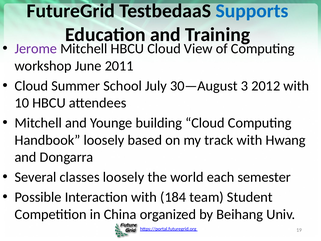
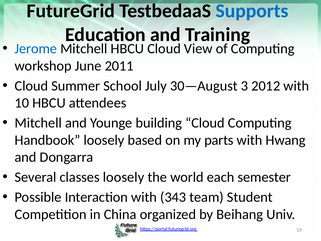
Jerome colour: purple -> blue
track: track -> parts
184: 184 -> 343
